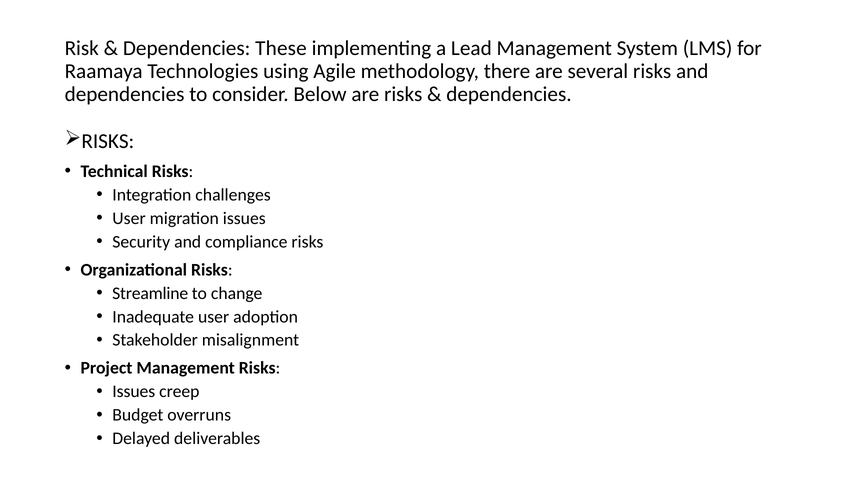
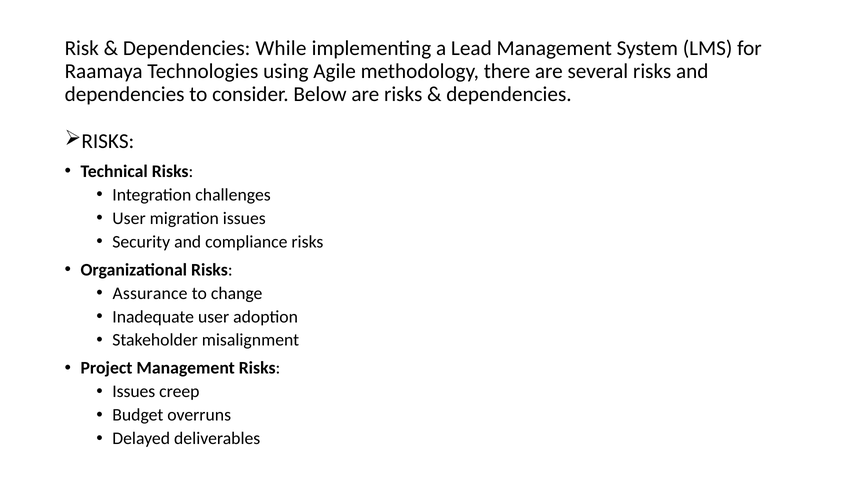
These: These -> While
Streamline: Streamline -> Assurance
